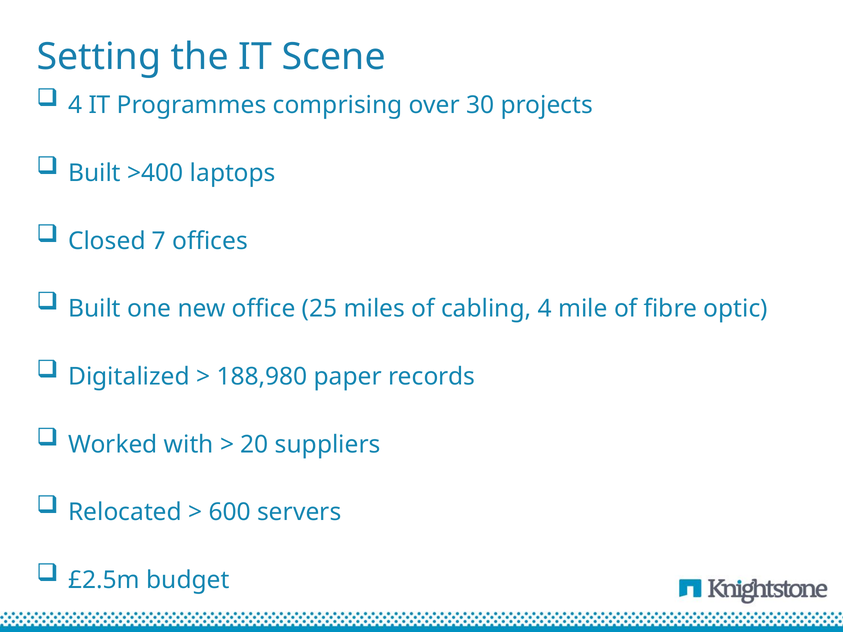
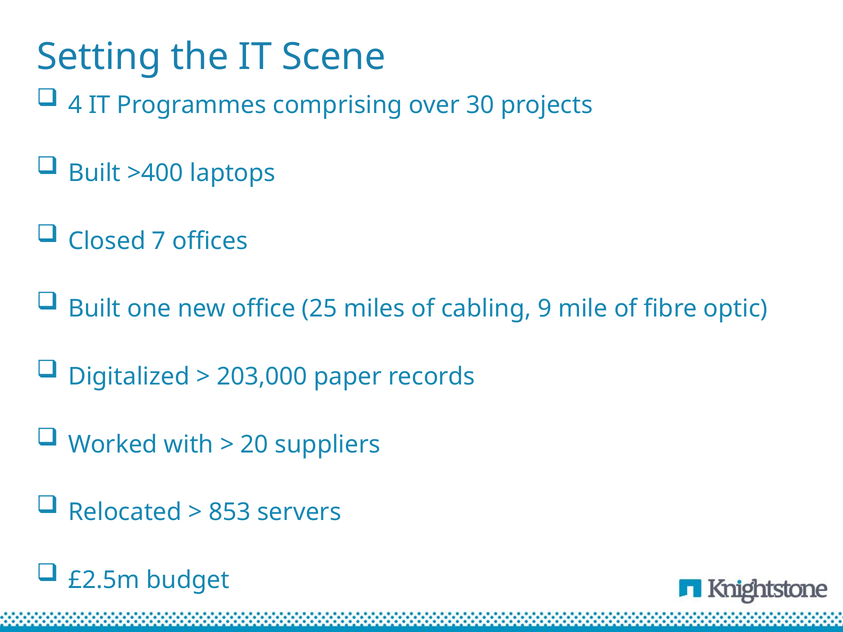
cabling 4: 4 -> 9
188,980: 188,980 -> 203,000
600: 600 -> 853
